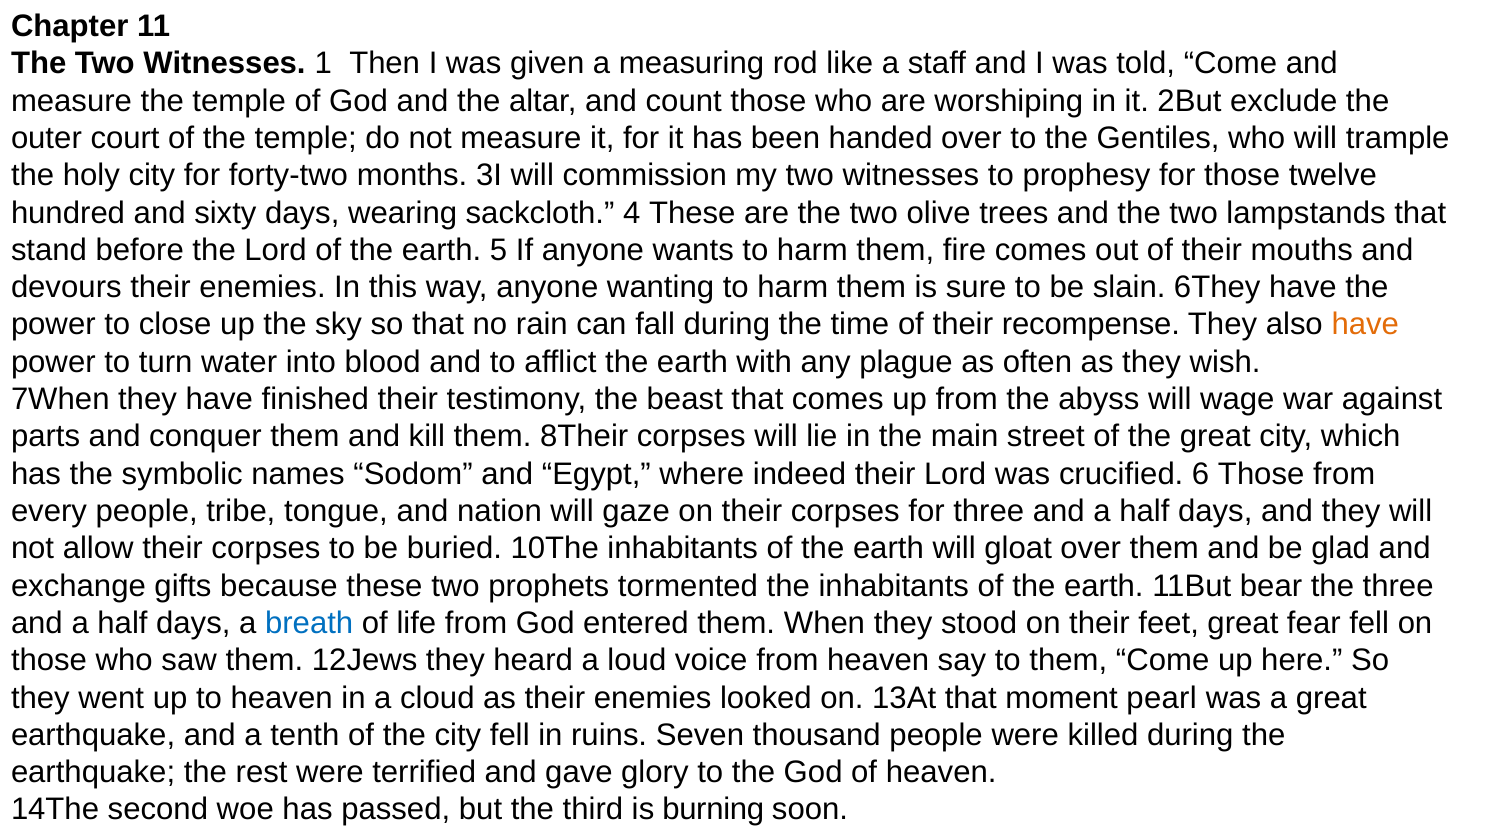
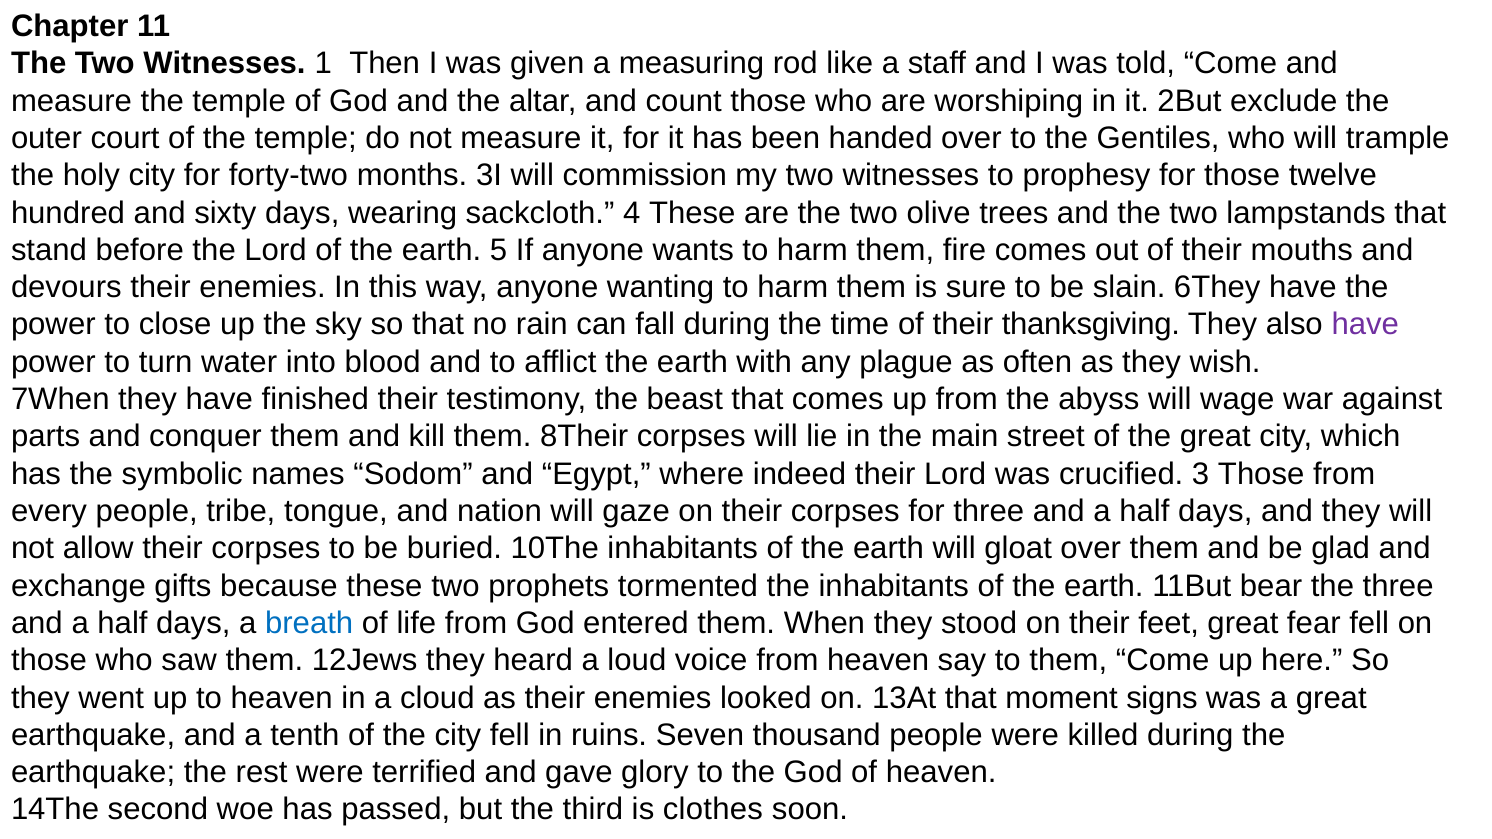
recompense: recompense -> thanksgiving
have at (1365, 325) colour: orange -> purple
6: 6 -> 3
pearl: pearl -> signs
burning: burning -> clothes
